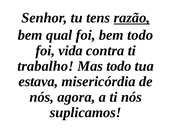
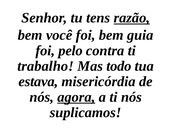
qual: qual -> você
bem todo: todo -> guia
vida: vida -> pelo
agora underline: none -> present
